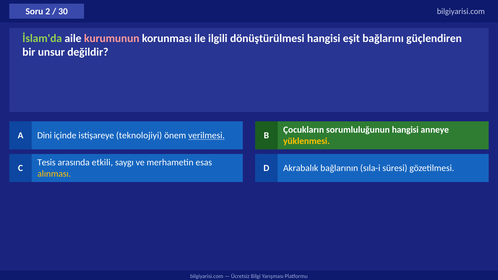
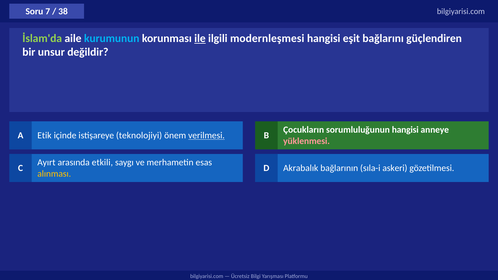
2: 2 -> 7
30: 30 -> 38
kurumunun colour: pink -> light blue
ile underline: none -> present
dönüştürülmesi: dönüştürülmesi -> modernleşmesi
Dini: Dini -> Etik
yüklenmesi colour: yellow -> pink
Tesis: Tesis -> Ayırt
süresi: süresi -> askeri
